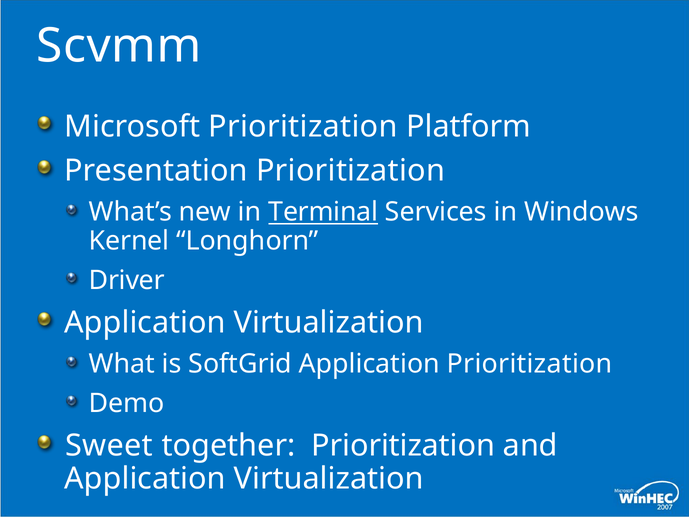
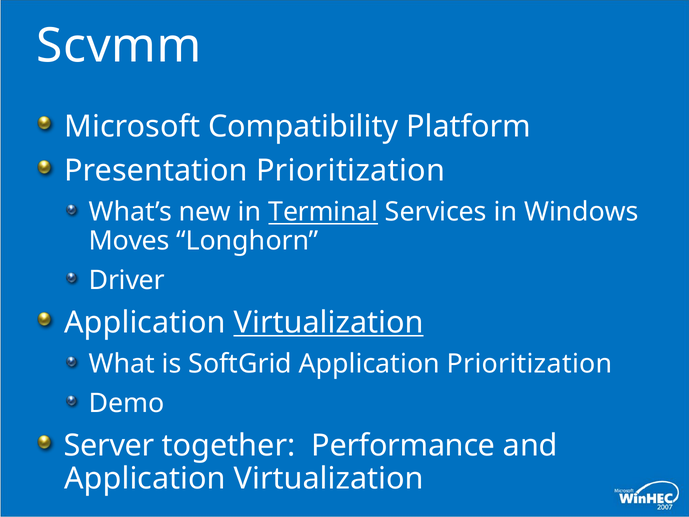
Microsoft Prioritization: Prioritization -> Compatibility
Kernel: Kernel -> Moves
Virtualization at (329, 322) underline: none -> present
Sweet: Sweet -> Server
together Prioritization: Prioritization -> Performance
